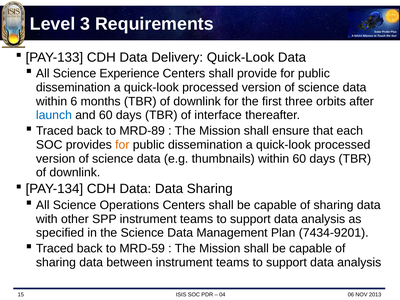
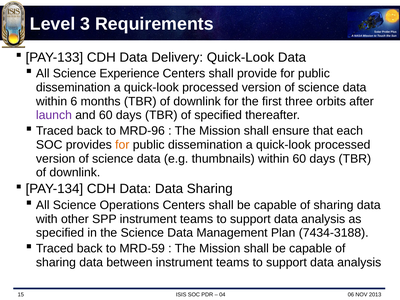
launch colour: blue -> purple
of interface: interface -> specified
MRD-89: MRD-89 -> MRD-96
7434-9201: 7434-9201 -> 7434-3188
